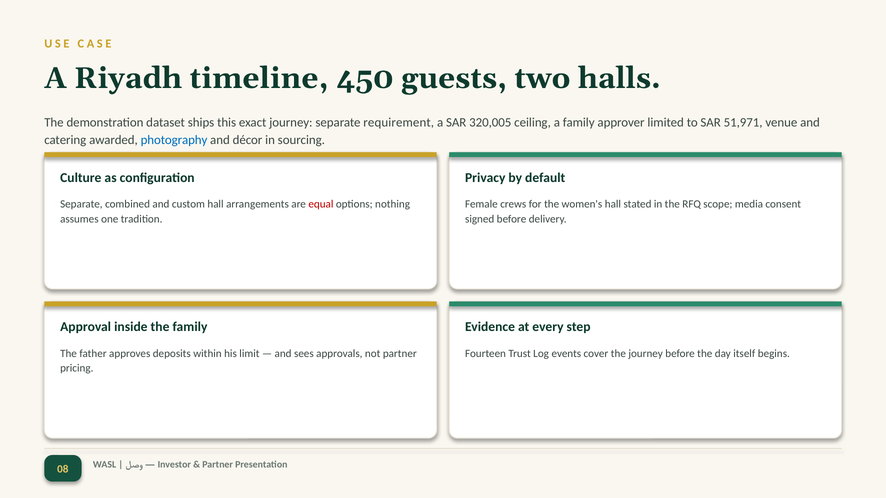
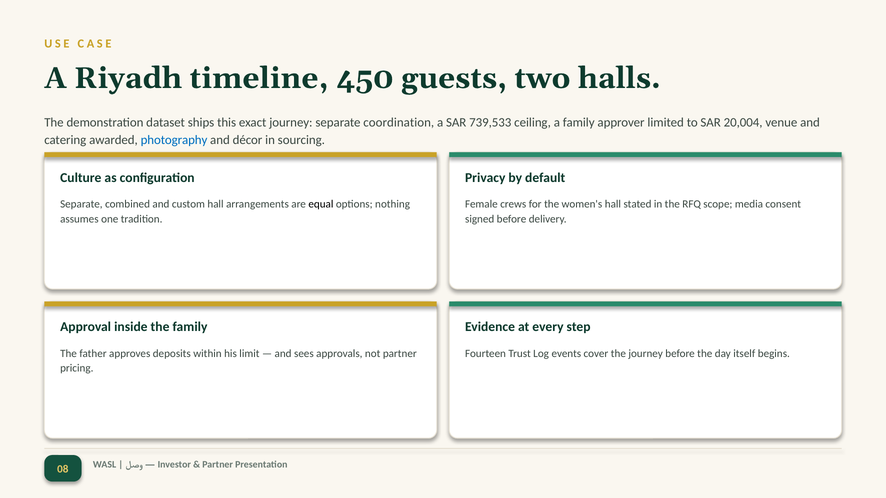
requirement: requirement -> coordination
320,005: 320,005 -> 739,533
51,971: 51,971 -> 20,004
equal colour: red -> black
